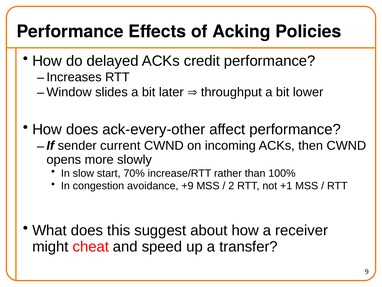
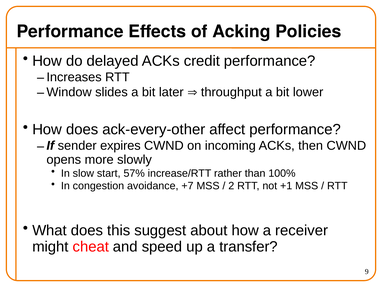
current: current -> expires
70%: 70% -> 57%
+9: +9 -> +7
